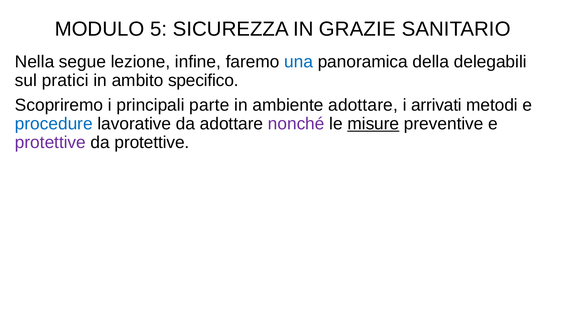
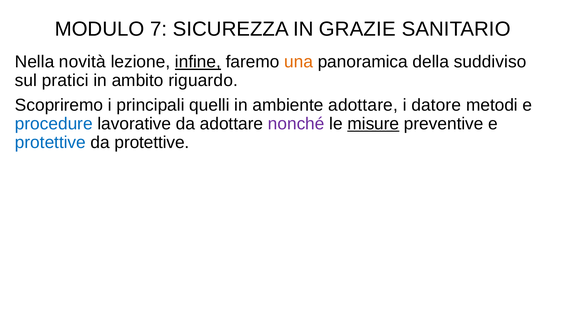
5: 5 -> 7
segue: segue -> novità
infine underline: none -> present
una colour: blue -> orange
delegabili: delegabili -> suddiviso
specifico: specifico -> riguardo
parte: parte -> quelli
arrivati: arrivati -> datore
protettive at (50, 143) colour: purple -> blue
